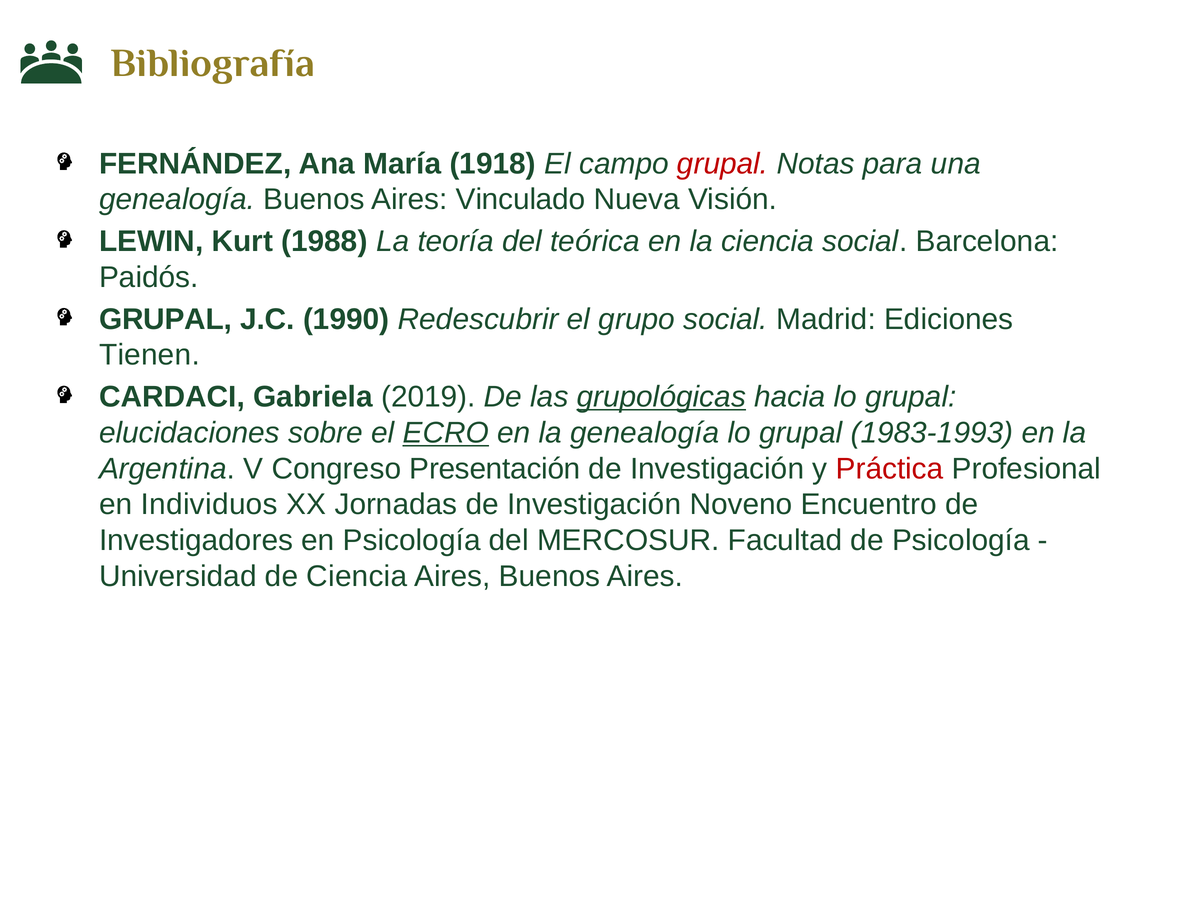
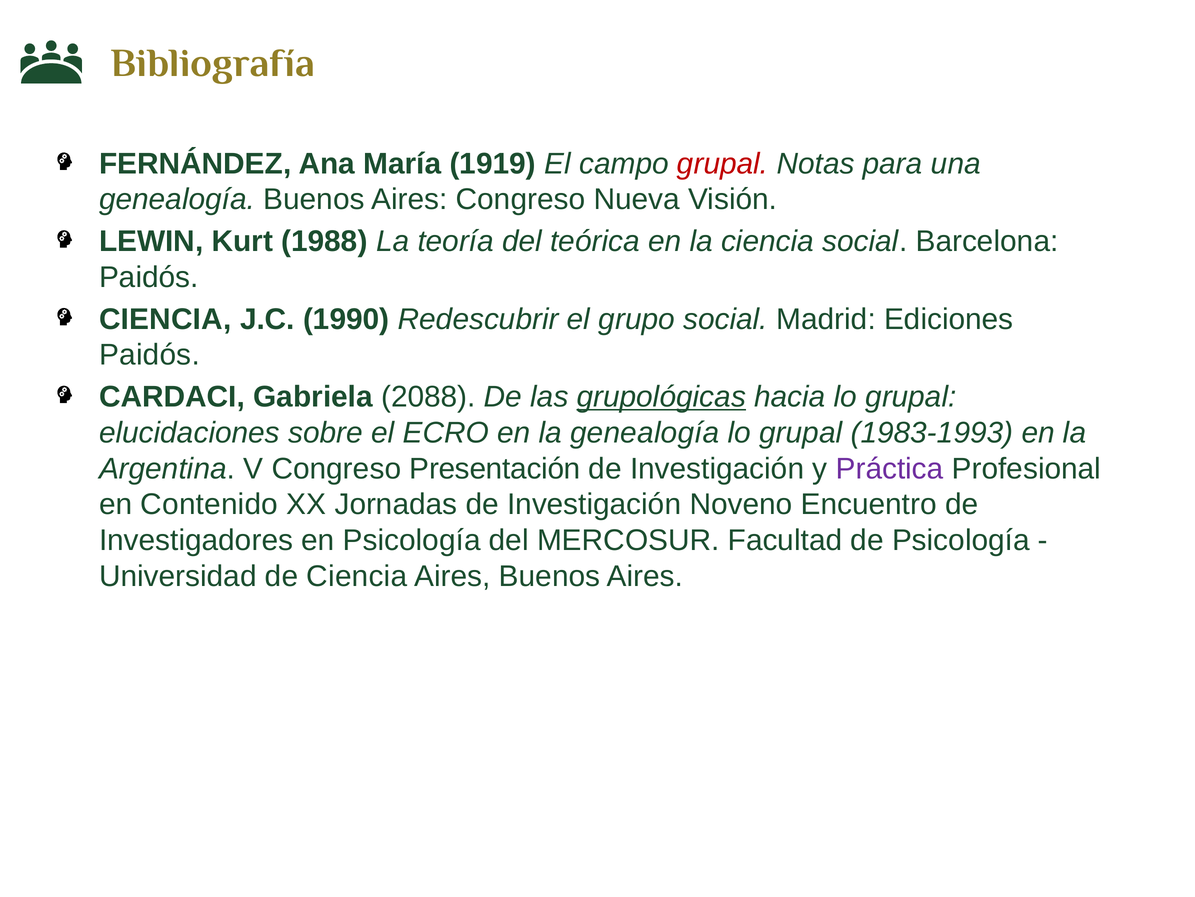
1918: 1918 -> 1919
Aires Vinculado: Vinculado -> Congreso
GRUPAL at (165, 319): GRUPAL -> CIENCIA
Tienen at (149, 355): Tienen -> Paidós
2019: 2019 -> 2088
ECRO underline: present -> none
Práctica colour: red -> purple
Individuos: Individuos -> Contenido
